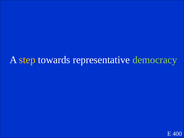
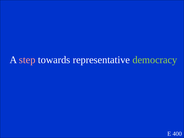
step colour: yellow -> pink
